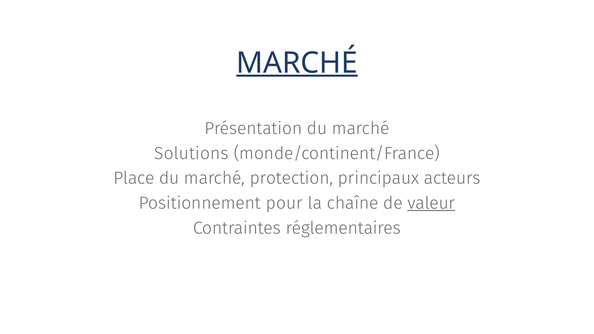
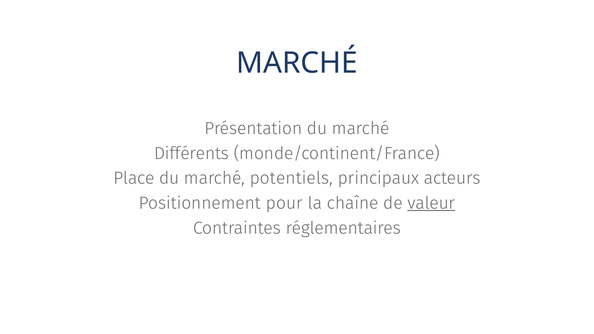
MARCHÉ at (297, 63) underline: present -> none
Solutions: Solutions -> Différents
protection: protection -> potentiels
